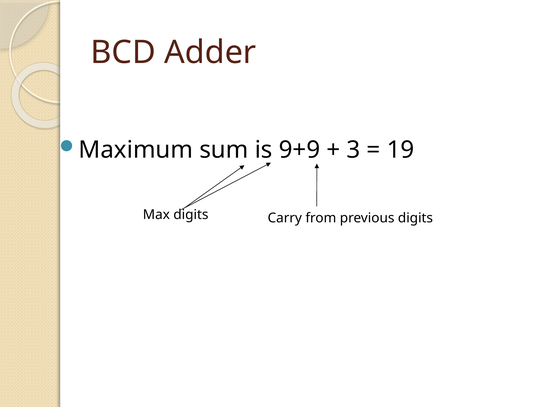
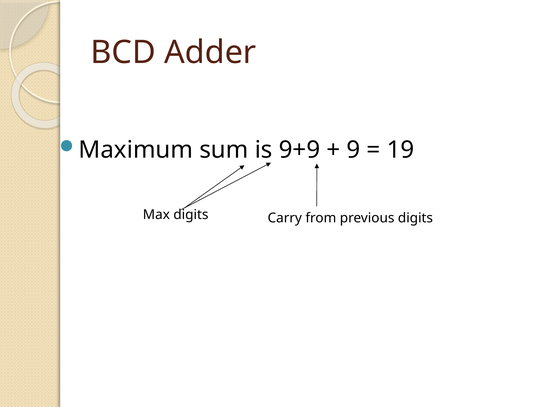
3: 3 -> 9
